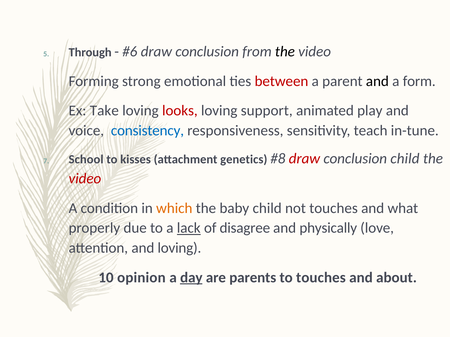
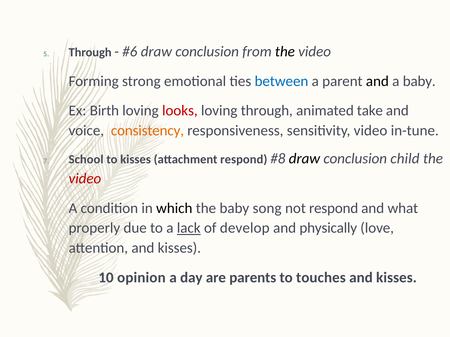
between colour: red -> blue
a form: form -> baby
Take: Take -> Birth
loving support: support -> through
play: play -> take
consistency colour: blue -> orange
sensitivity teach: teach -> video
attachment genetics: genetics -> respond
draw at (304, 159) colour: red -> black
which colour: orange -> black
baby child: child -> song
not touches: touches -> respond
disagree: disagree -> develop
attention and loving: loving -> kisses
day underline: present -> none
about at (396, 278): about -> kisses
